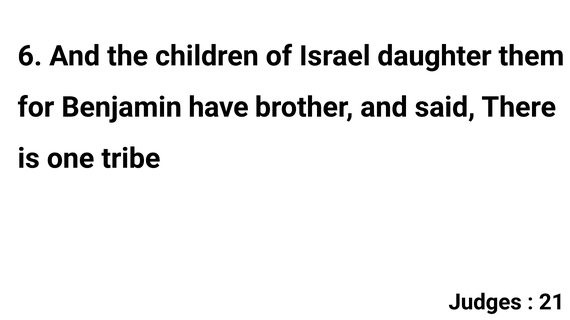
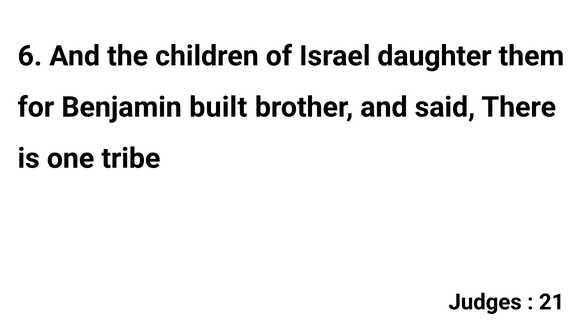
have: have -> built
